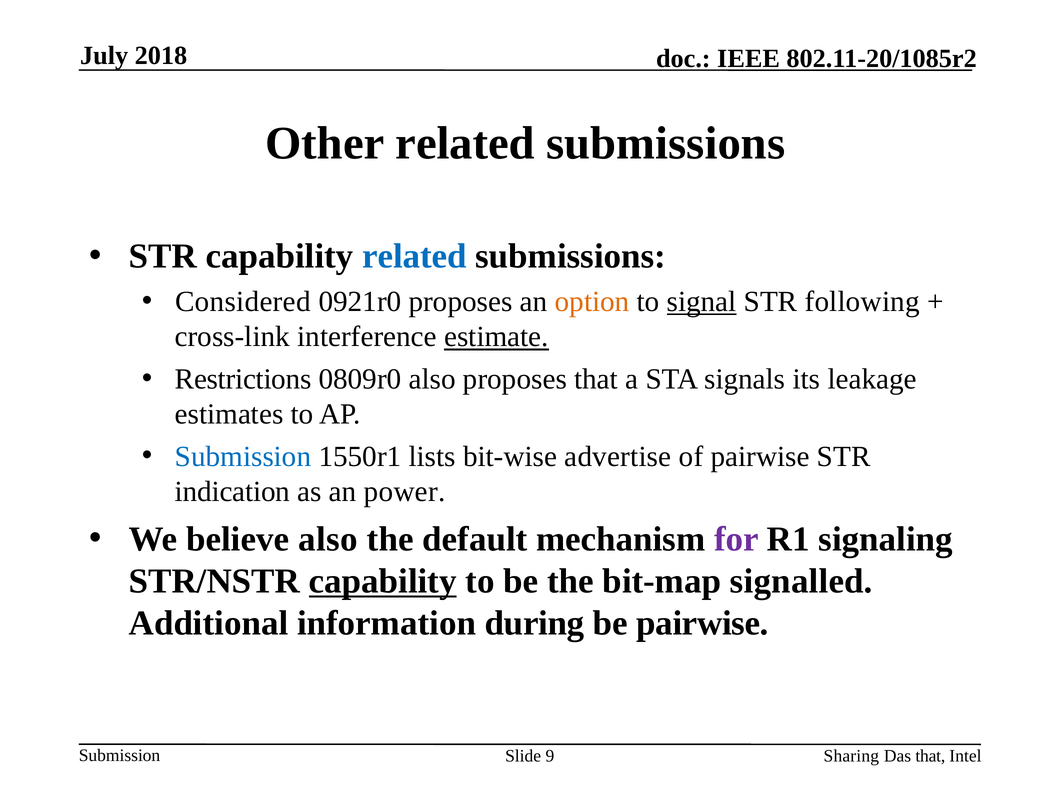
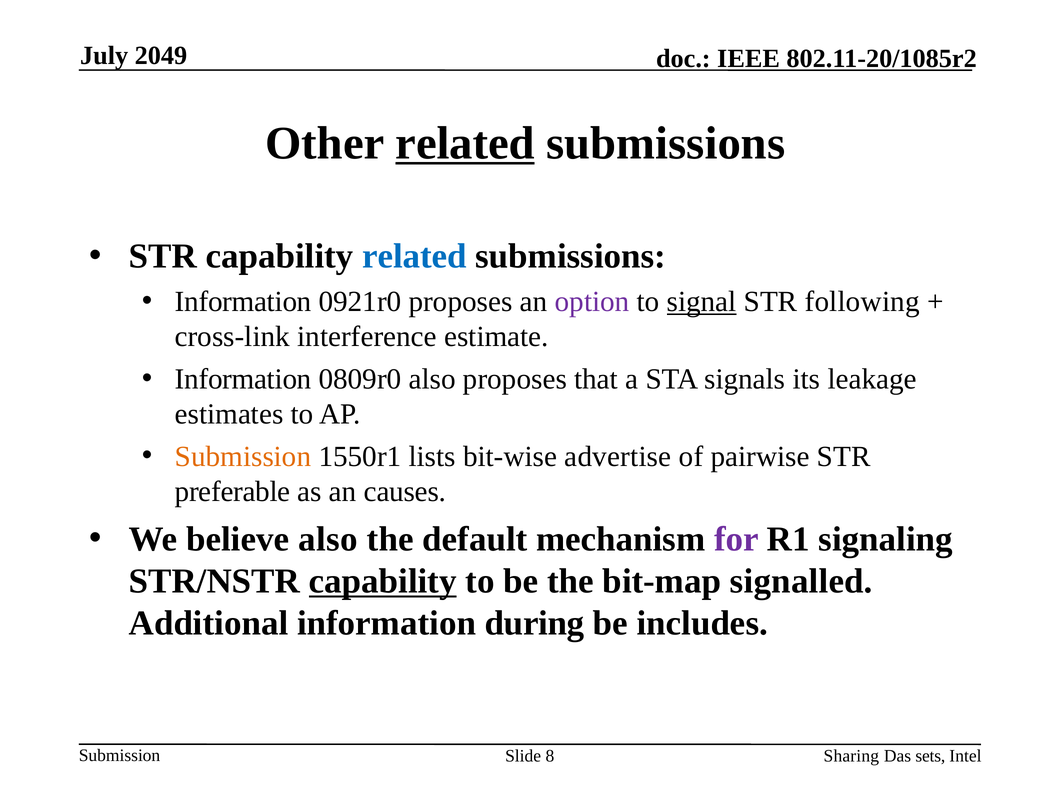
2018: 2018 -> 2049
related at (465, 143) underline: none -> present
Considered at (243, 302): Considered -> Information
option colour: orange -> purple
estimate underline: present -> none
Restrictions at (243, 379): Restrictions -> Information
Submission at (243, 457) colour: blue -> orange
indication: indication -> preferable
power: power -> causes
be pairwise: pairwise -> includes
9: 9 -> 8
Das that: that -> sets
